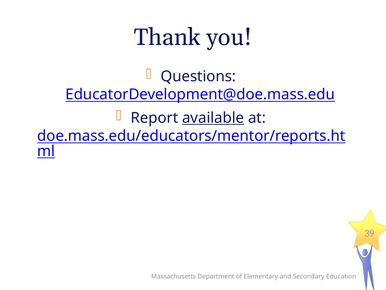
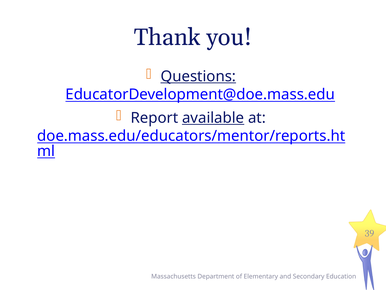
Questions underline: none -> present
